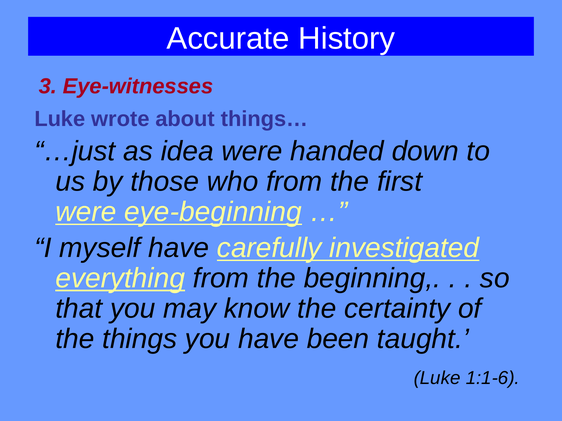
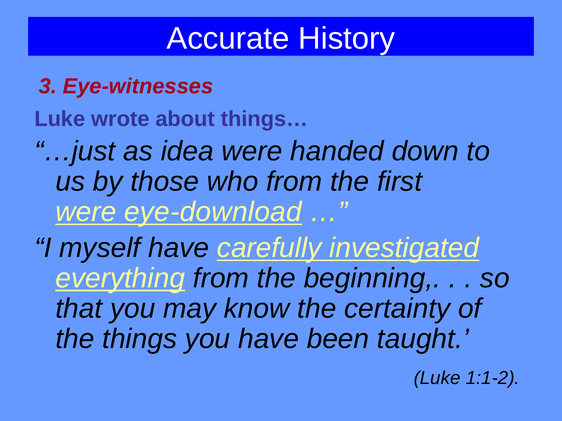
eye-beginning: eye-beginning -> eye-download
1:1-6: 1:1-6 -> 1:1-2
